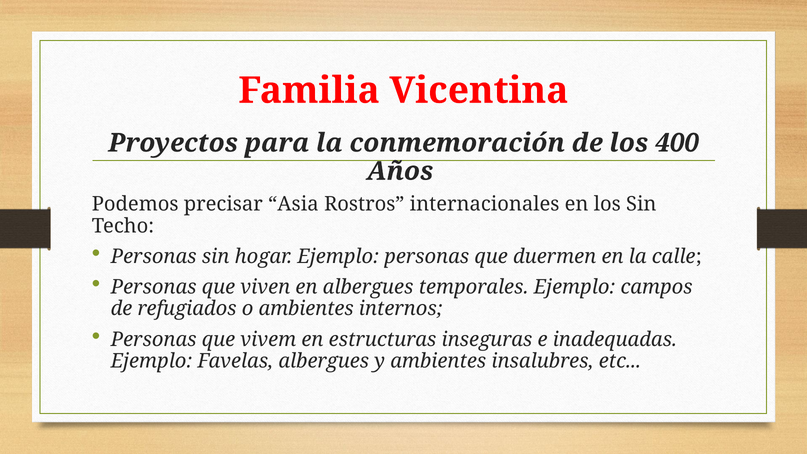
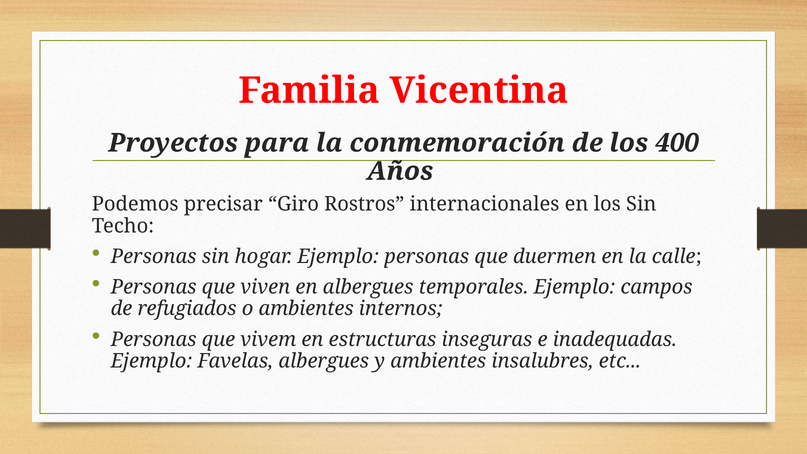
Asia: Asia -> Giro
